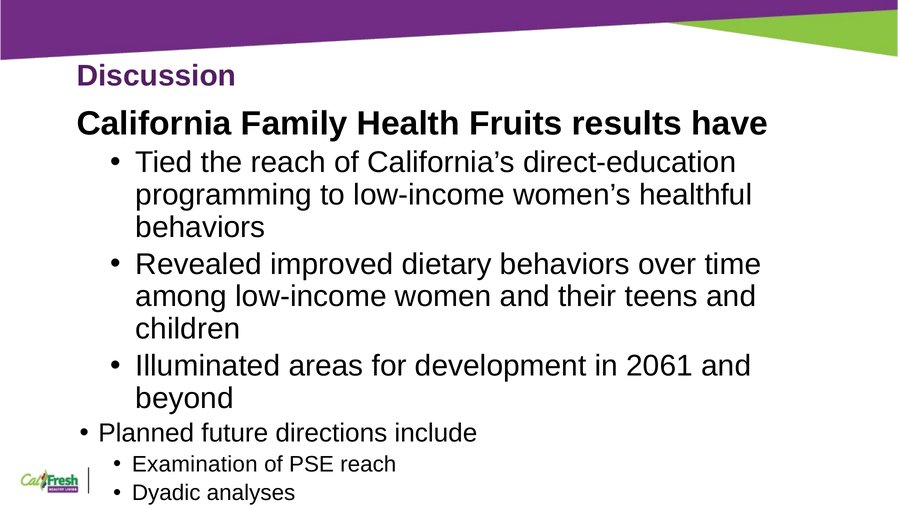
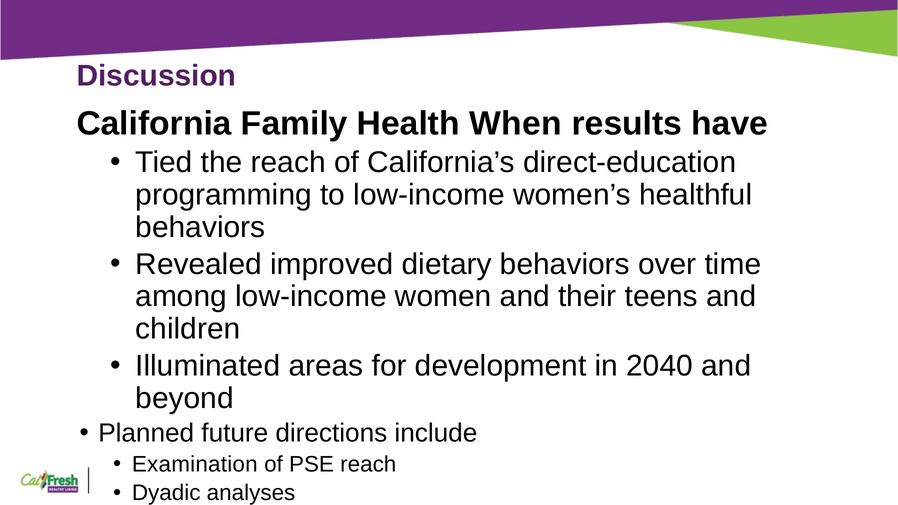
Fruits: Fruits -> When
2061: 2061 -> 2040
